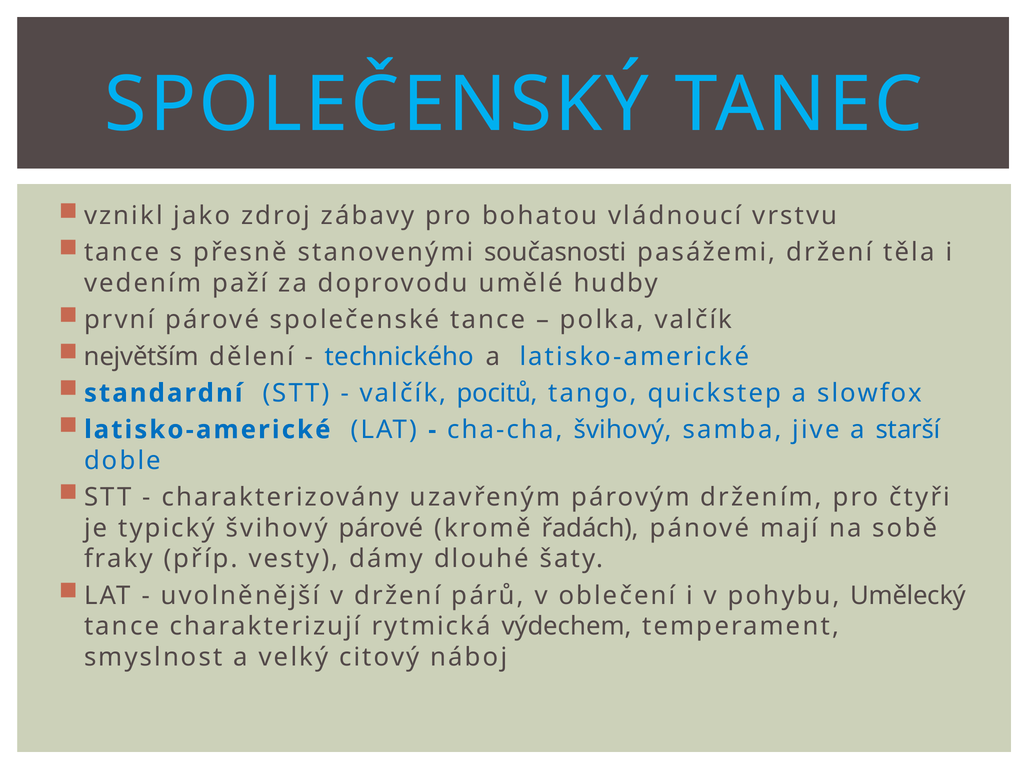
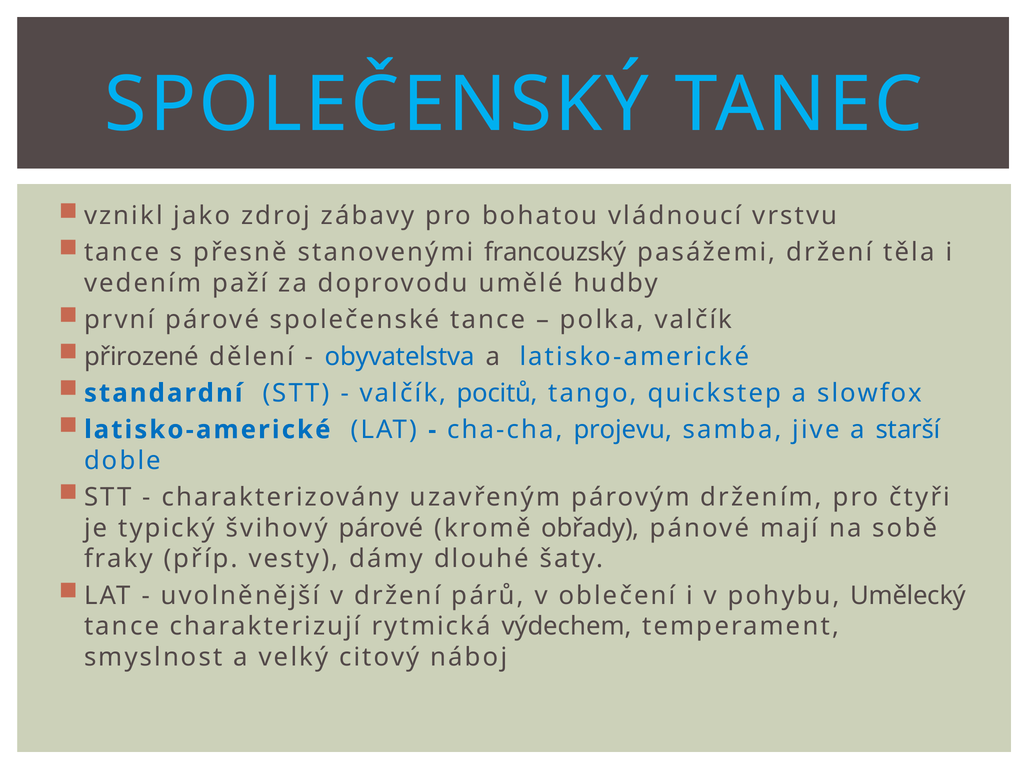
současnosti: současnosti -> francouzský
největším: největším -> přirozené
technického: technického -> obyvatelstva
cha-cha švihový: švihový -> projevu
řadách: řadách -> obřady
